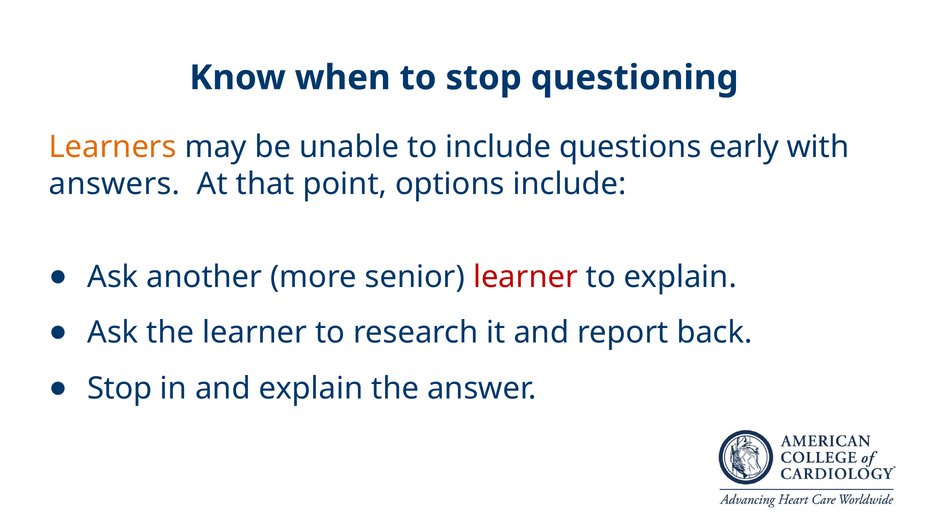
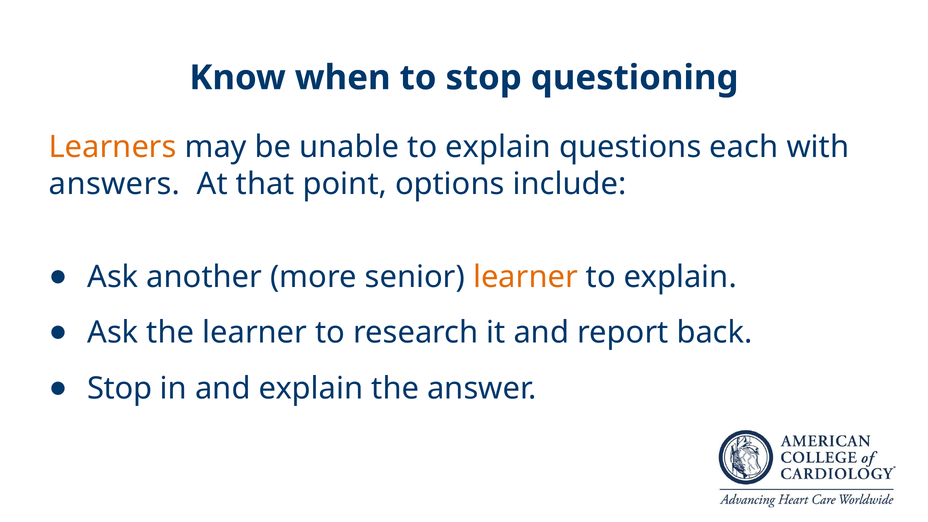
unable to include: include -> explain
early: early -> each
learner at (525, 277) colour: red -> orange
